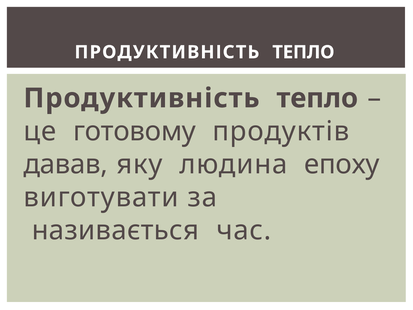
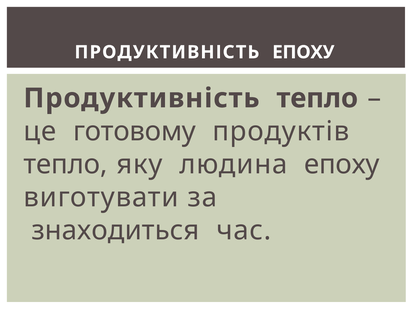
ТЕПЛО at (303, 52): ТЕПЛО -> ЕПОХУ
давав at (66, 164): давав -> тепло
називається: називається -> знаходиться
